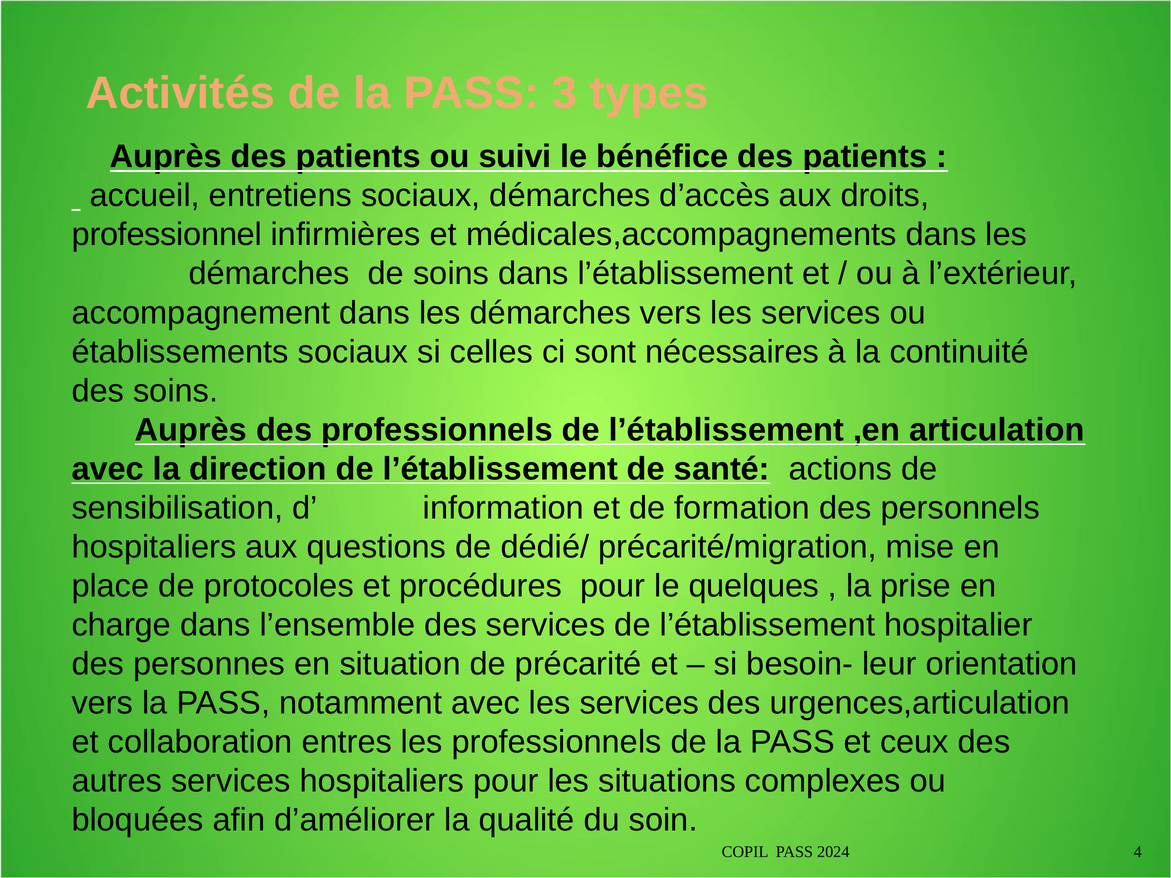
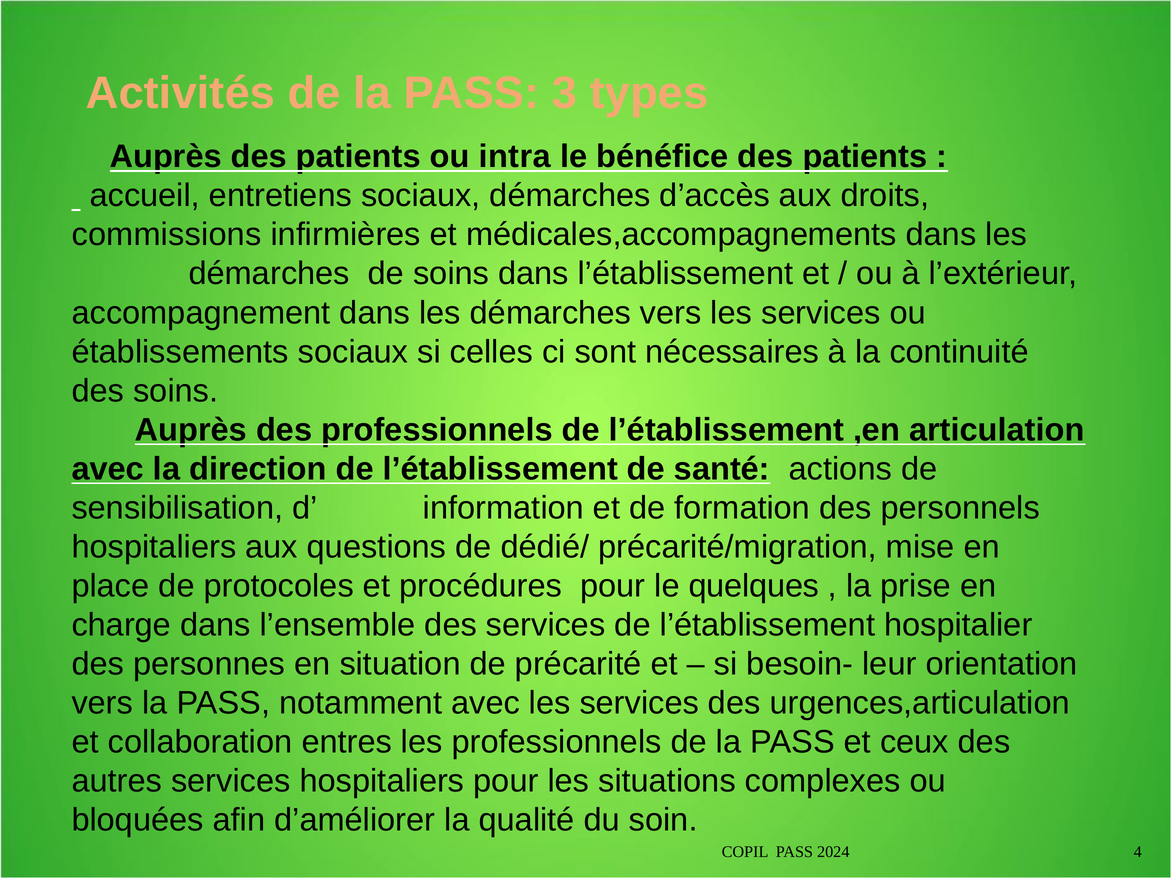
suivi: suivi -> intra
professionnel: professionnel -> commissions
